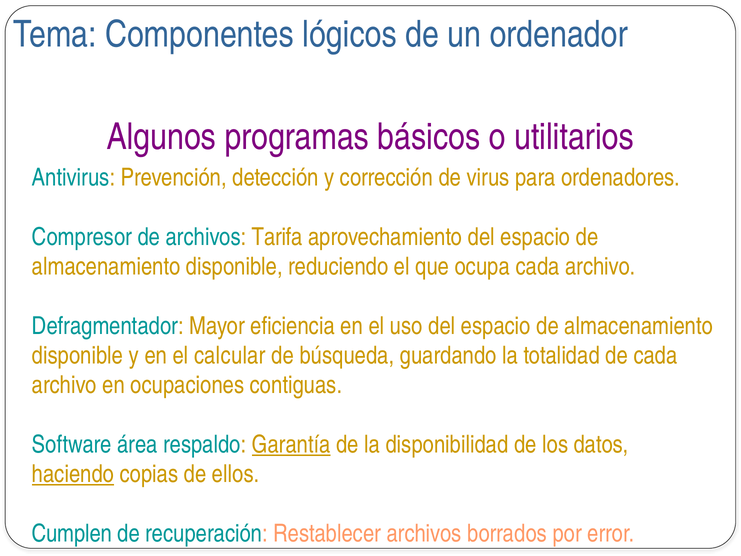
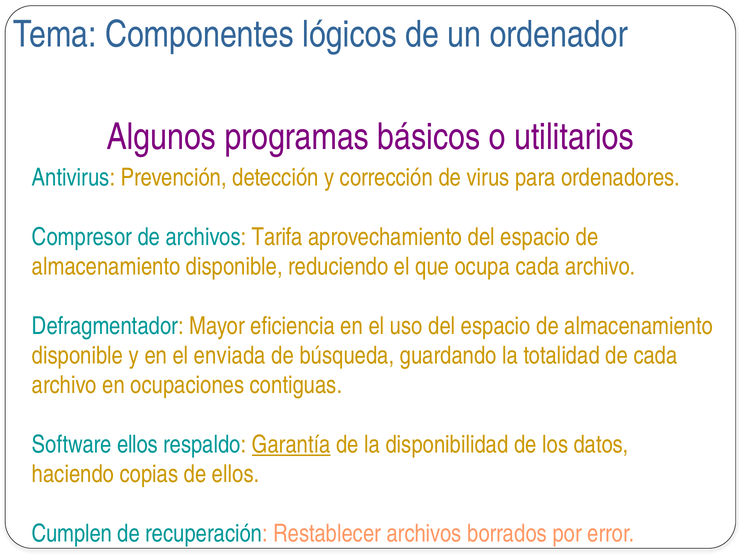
calcular: calcular -> enviada
Software área: área -> ellos
haciendo underline: present -> none
